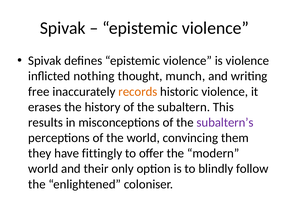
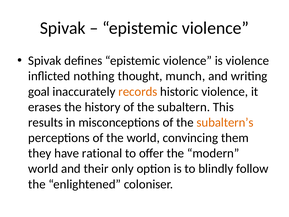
free: free -> goal
subaltern’s colour: purple -> orange
fittingly: fittingly -> rational
